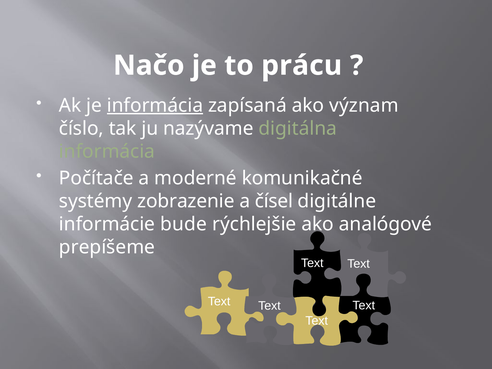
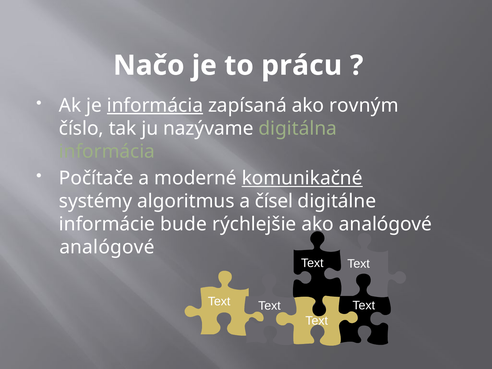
význam: význam -> rovným
komunikačné underline: none -> present
zobrazenie: zobrazenie -> algoritmus
prepíšeme at (107, 247): prepíšeme -> analógové
